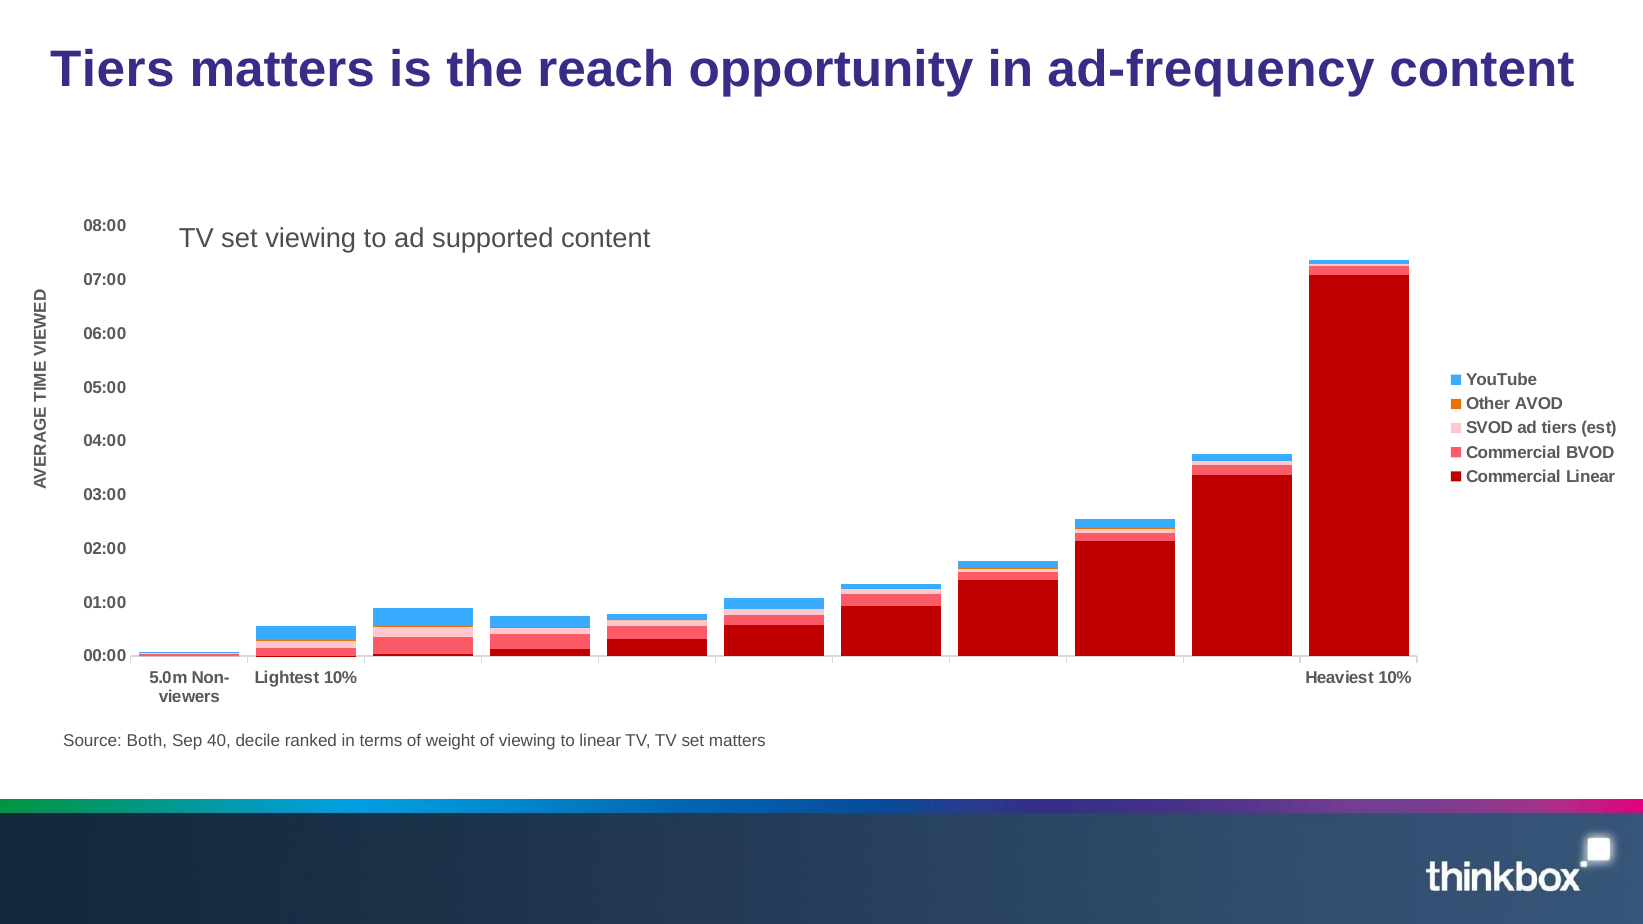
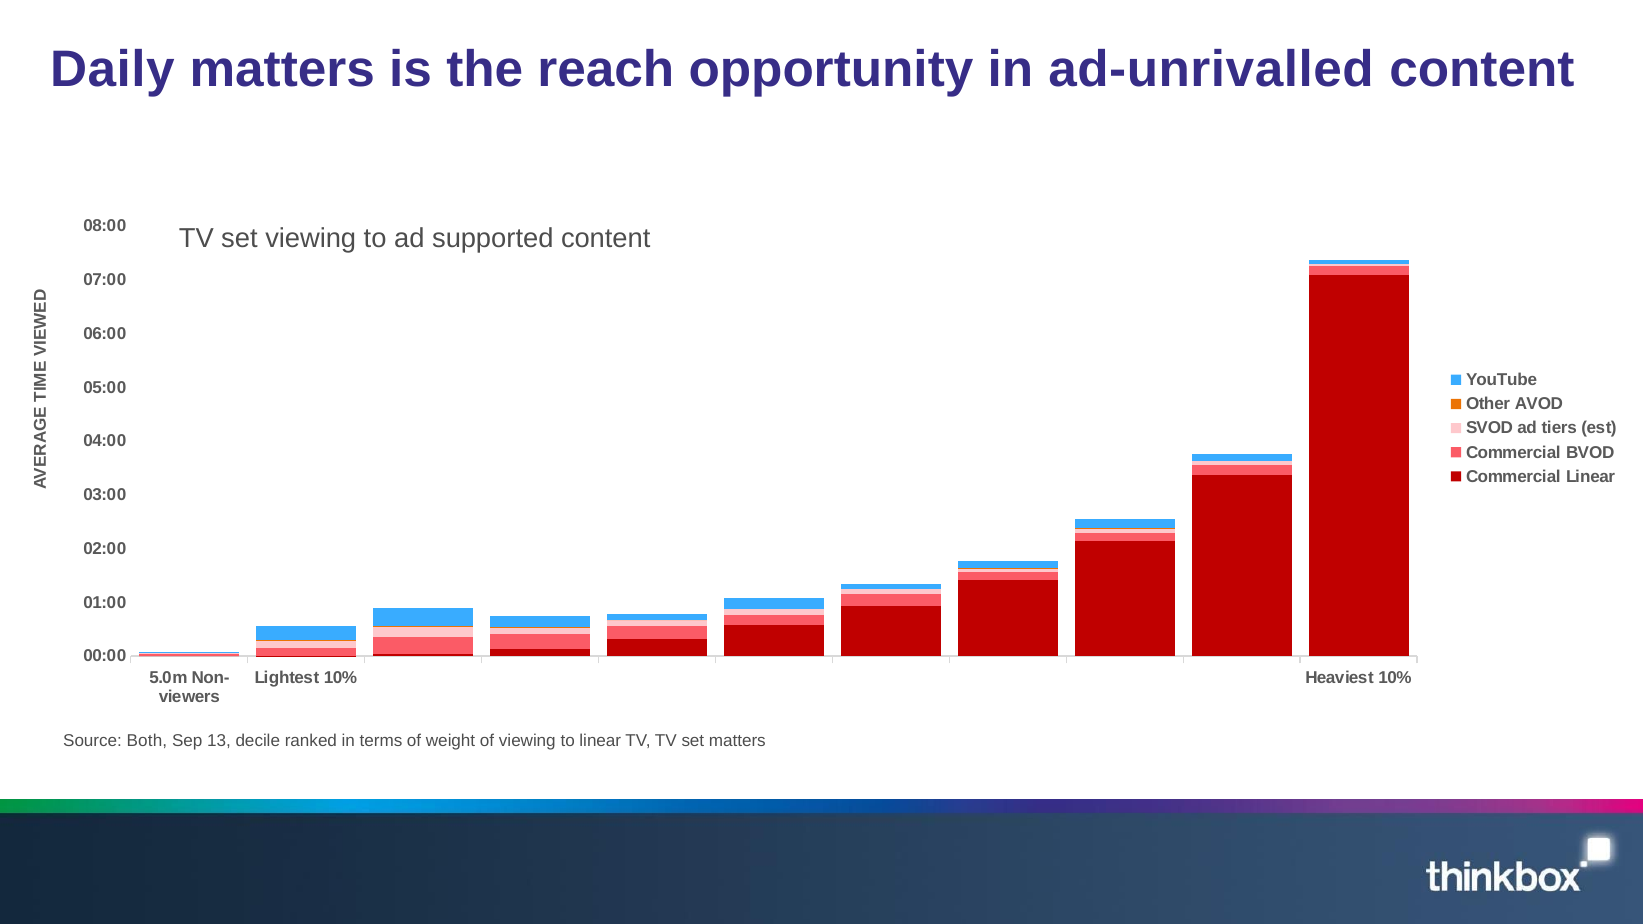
Tiers at (112, 69): Tiers -> Daily
ad-frequency: ad-frequency -> ad-unrivalled
40: 40 -> 13
